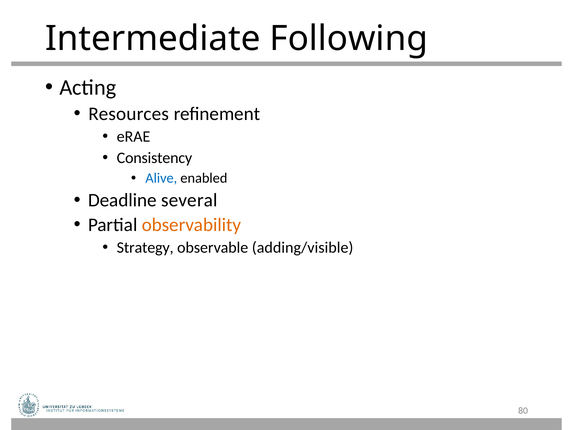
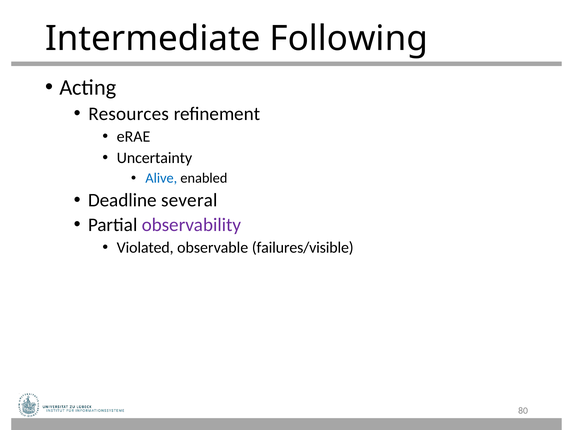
Consistency: Consistency -> Uncertainty
observability colour: orange -> purple
Strategy: Strategy -> Violated
adding/visible: adding/visible -> failures/visible
